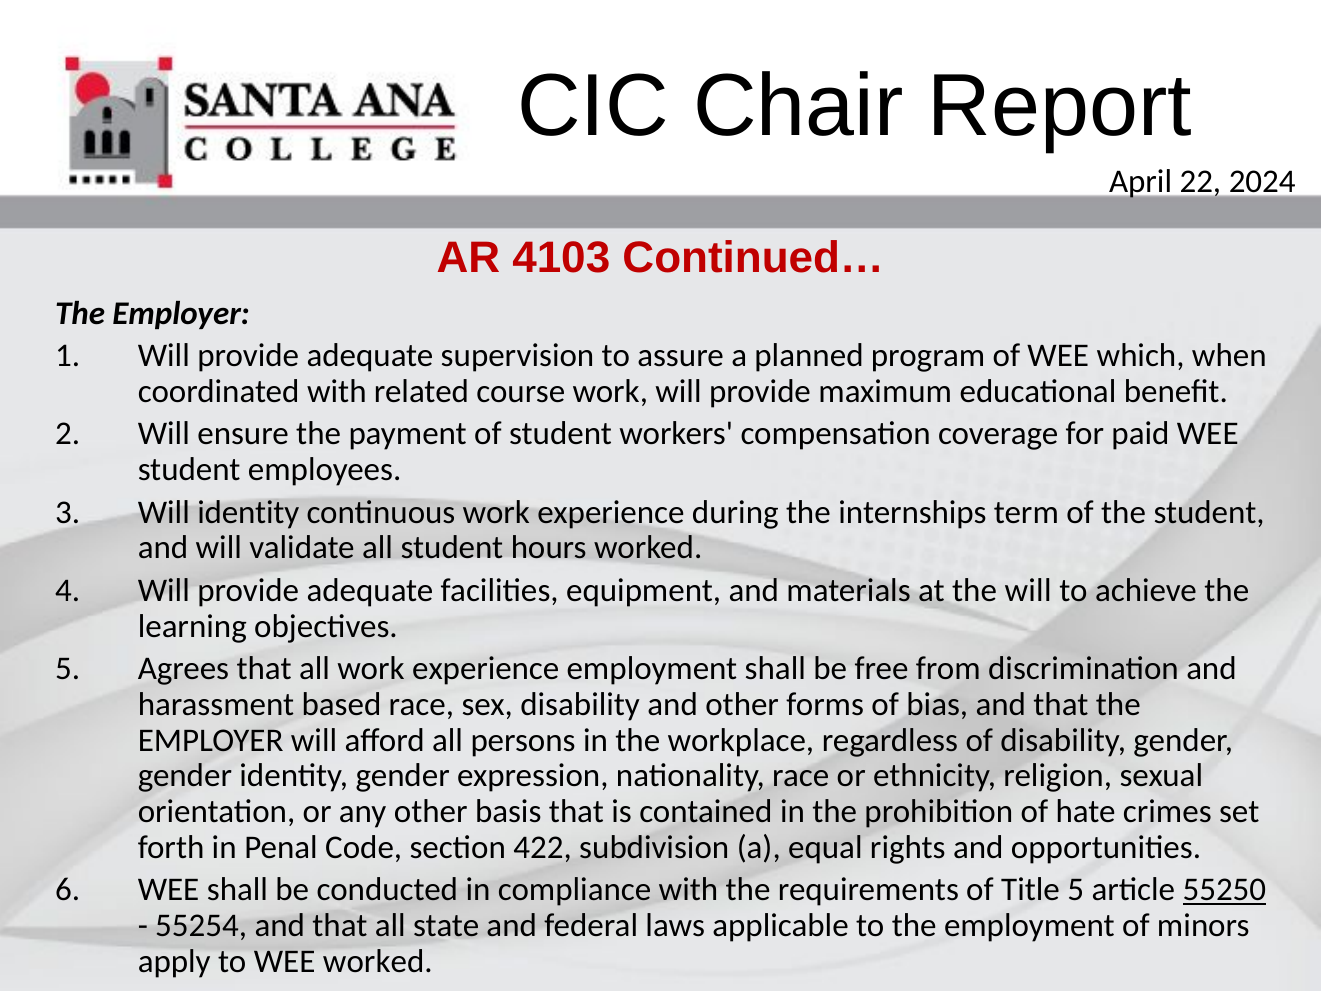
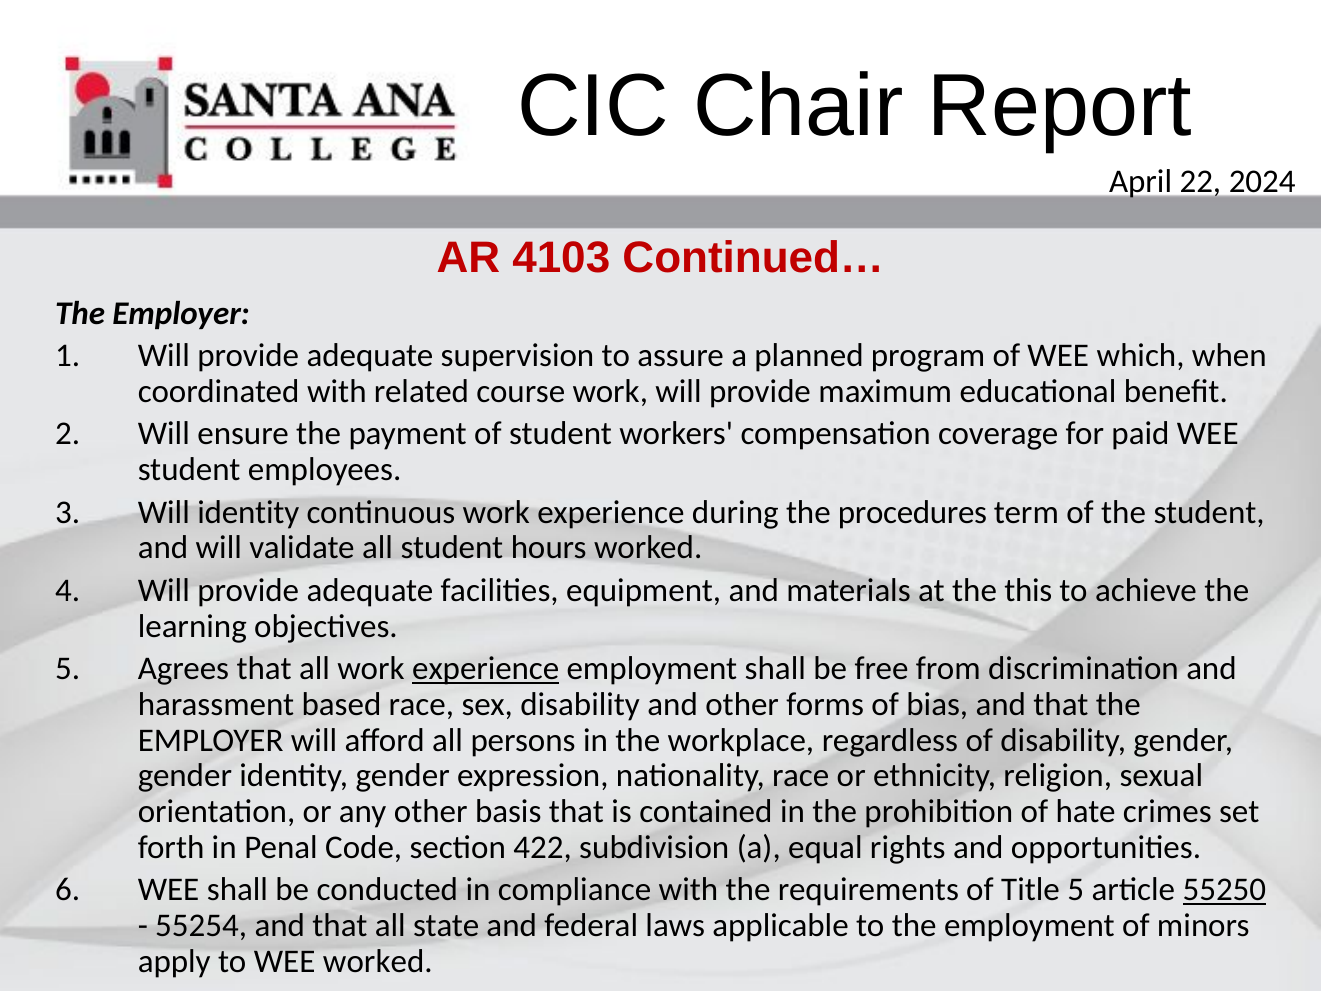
internships: internships -> procedures
the will: will -> this
experience at (486, 669) underline: none -> present
